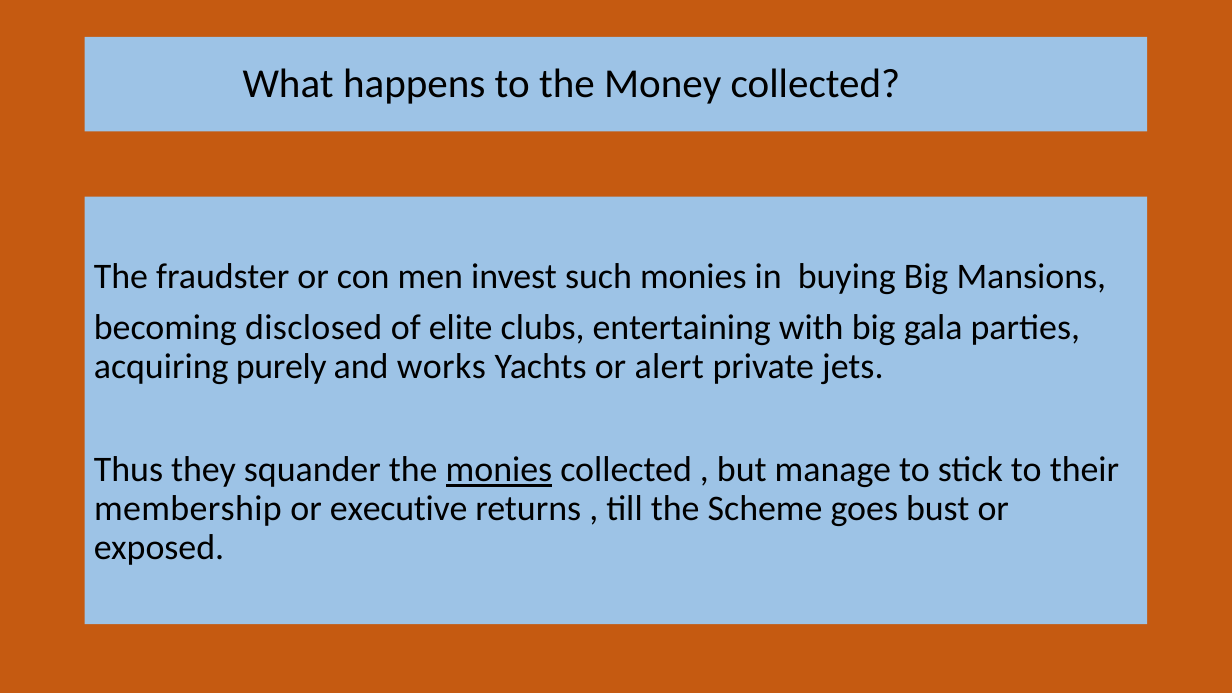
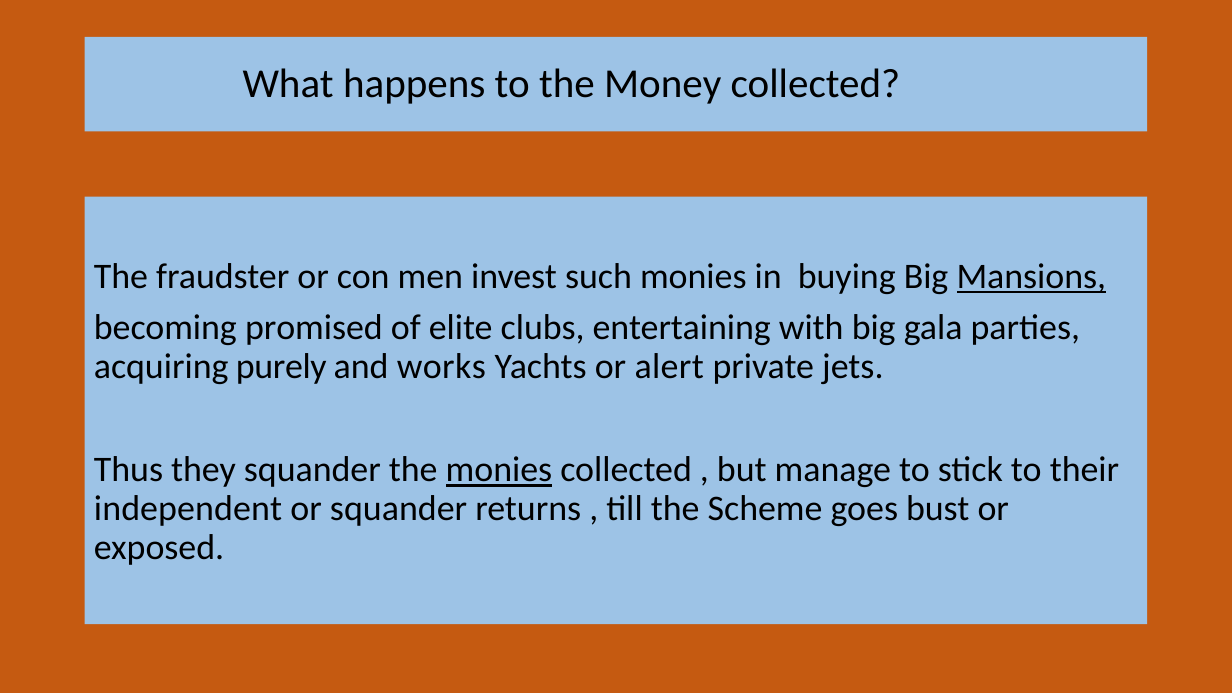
Mansions underline: none -> present
disclosed: disclosed -> promised
membership: membership -> independent
or executive: executive -> squander
